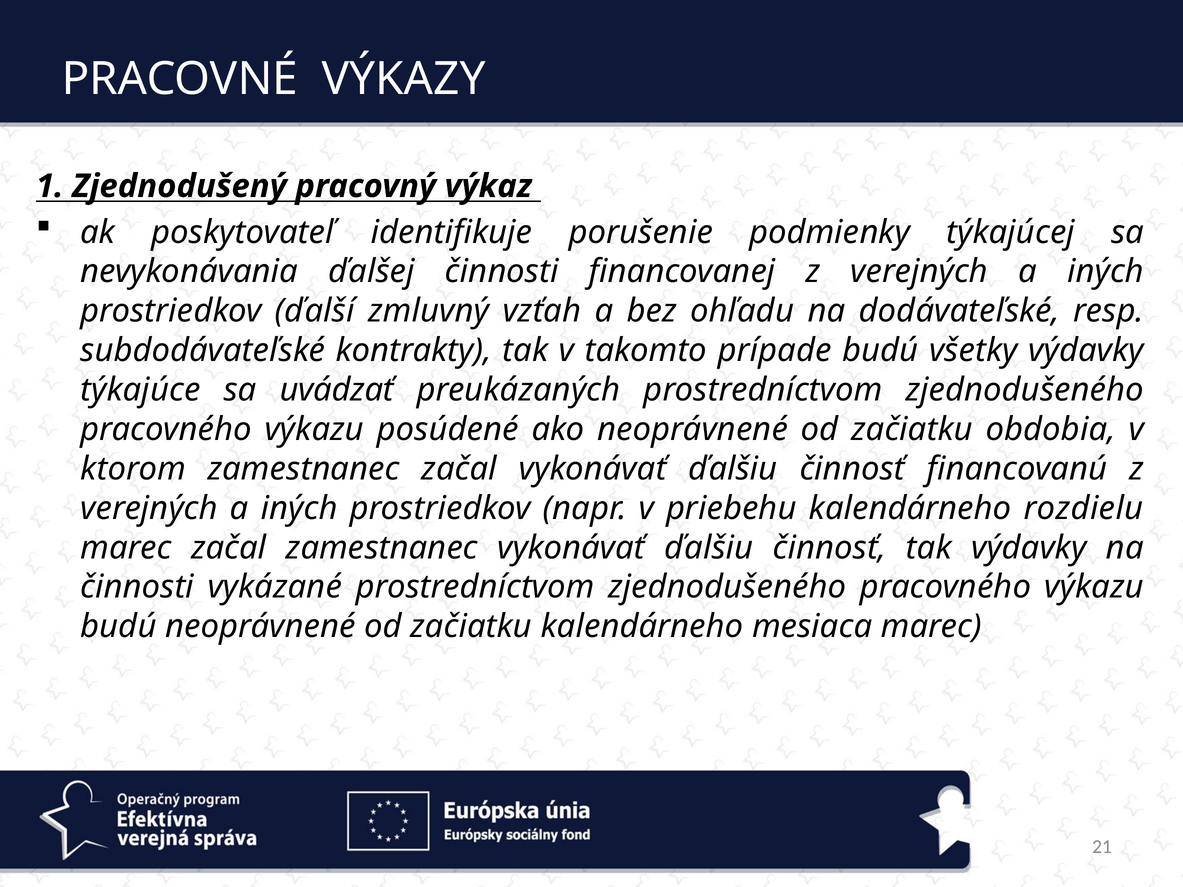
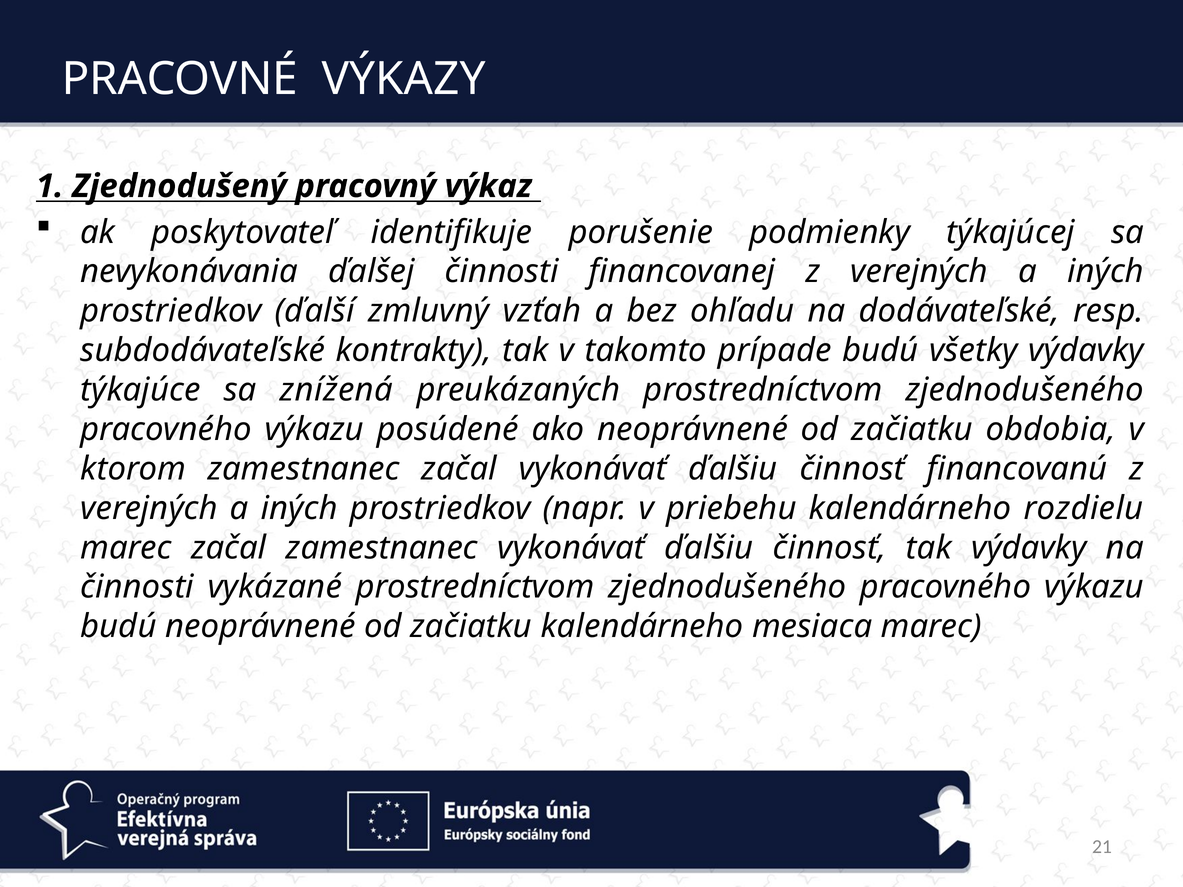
uvádzať: uvádzať -> znížená
